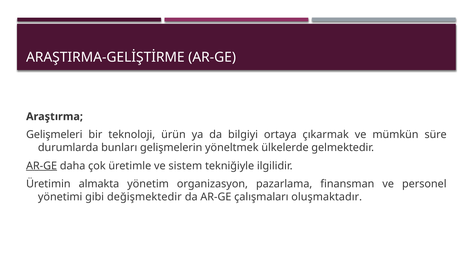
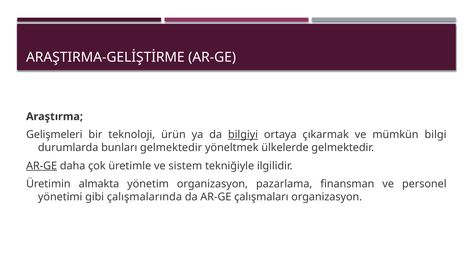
bilgiyi underline: none -> present
süre: süre -> bilgi
bunları gelişmelerin: gelişmelerin -> gelmektedir
değişmektedir: değişmektedir -> çalışmalarında
çalışmaları oluşmaktadır: oluşmaktadır -> organizasyon
